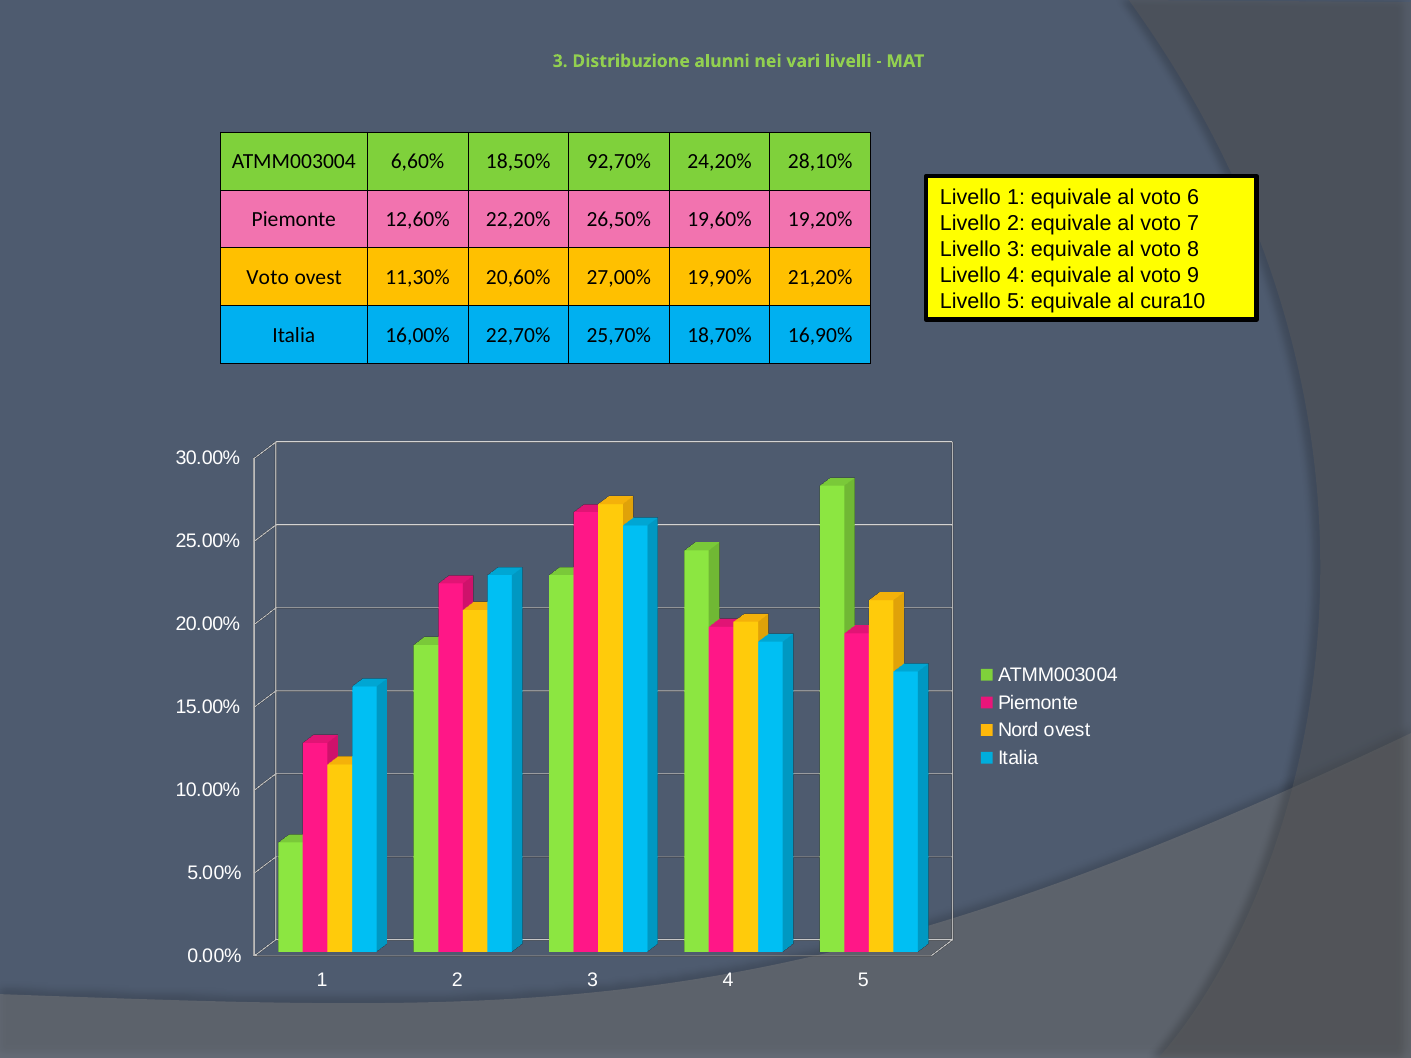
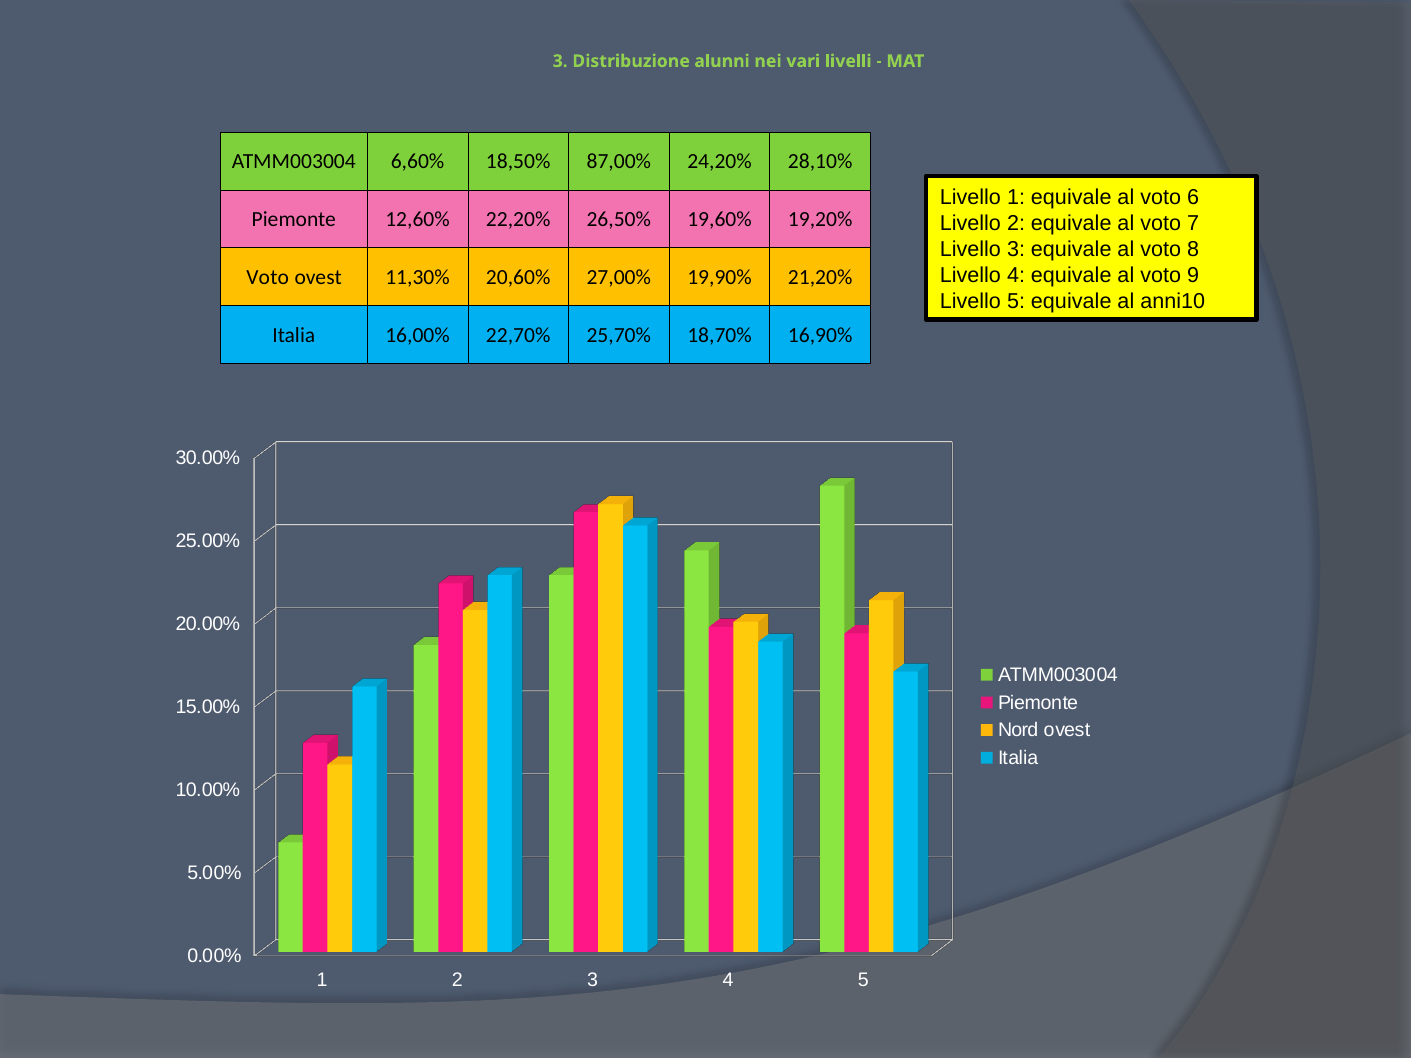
92,70%: 92,70% -> 87,00%
cura10: cura10 -> anni10
